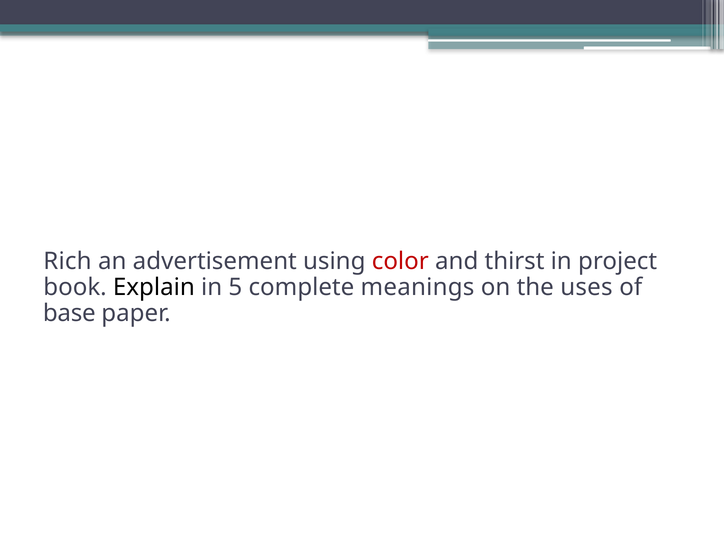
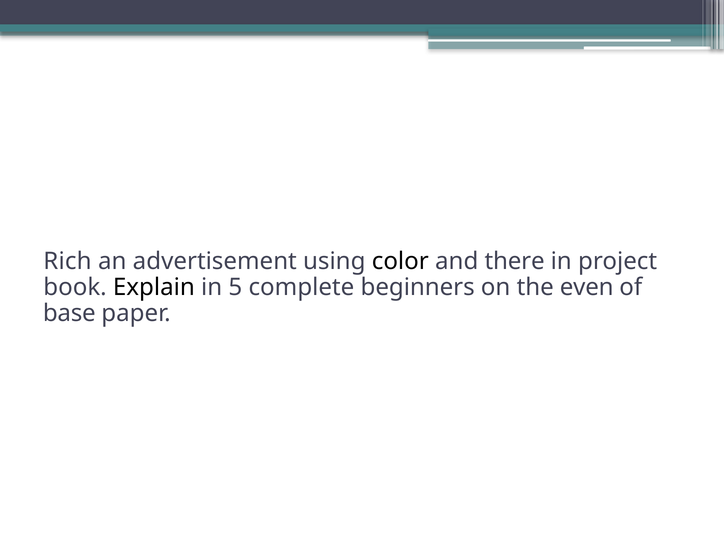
color colour: red -> black
thirst: thirst -> there
meanings: meanings -> beginners
uses: uses -> even
